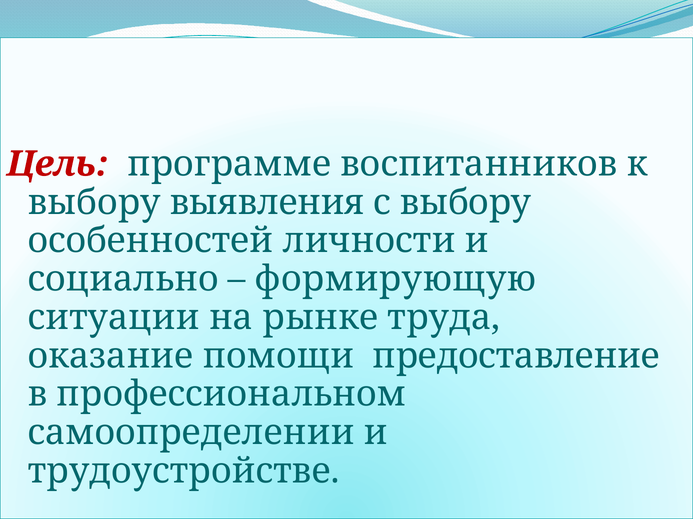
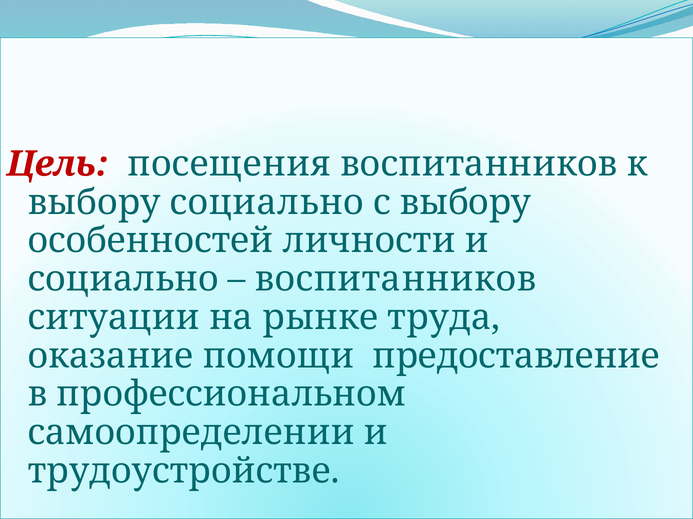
программе: программе -> посещения
выбору выявления: выявления -> социально
формирующую at (396, 280): формирующую -> воспитанников
